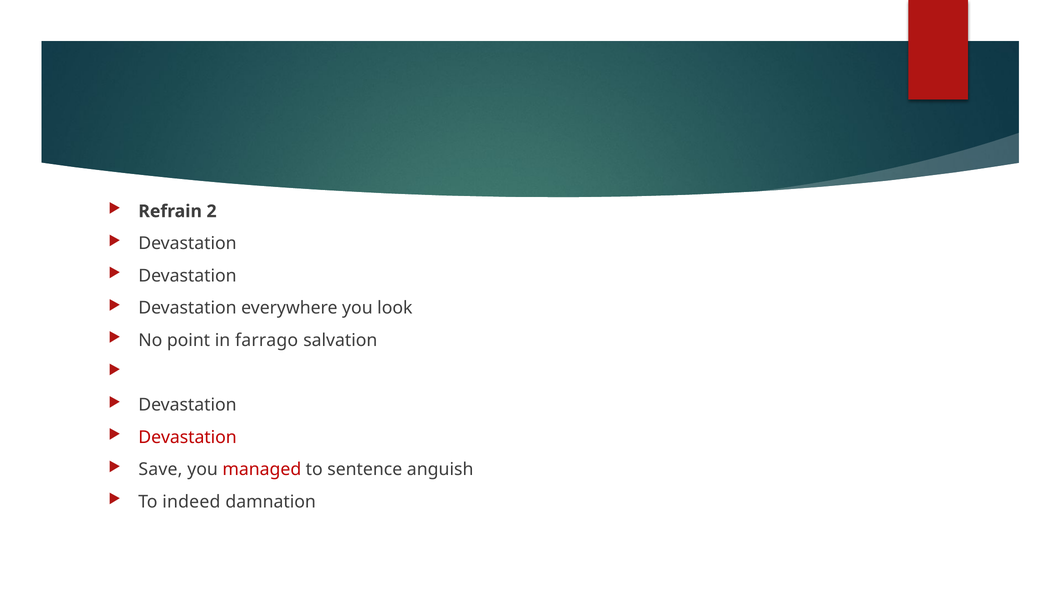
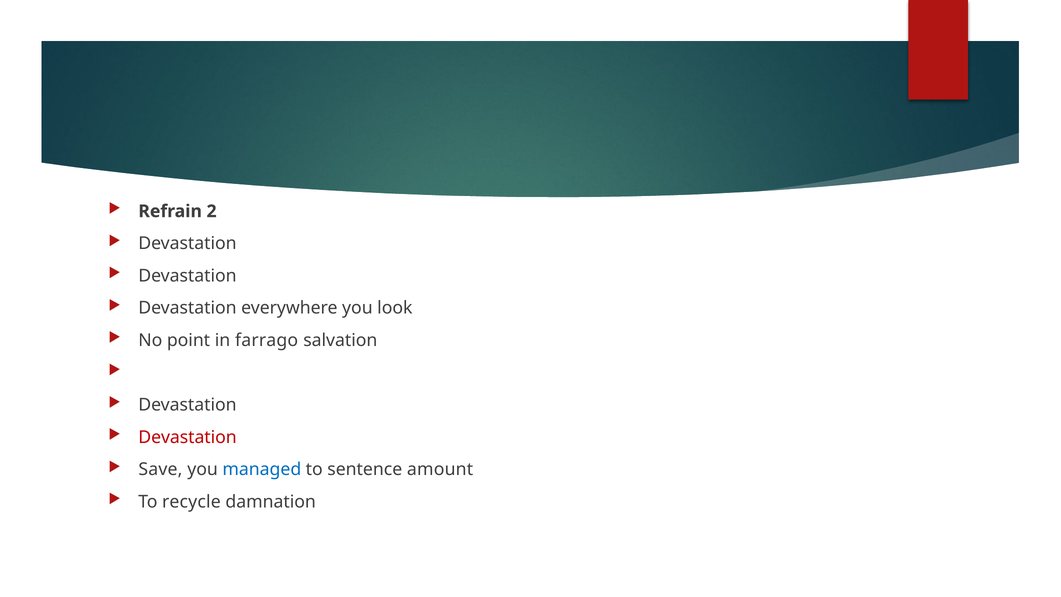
managed colour: red -> blue
anguish: anguish -> amount
indeed: indeed -> recycle
